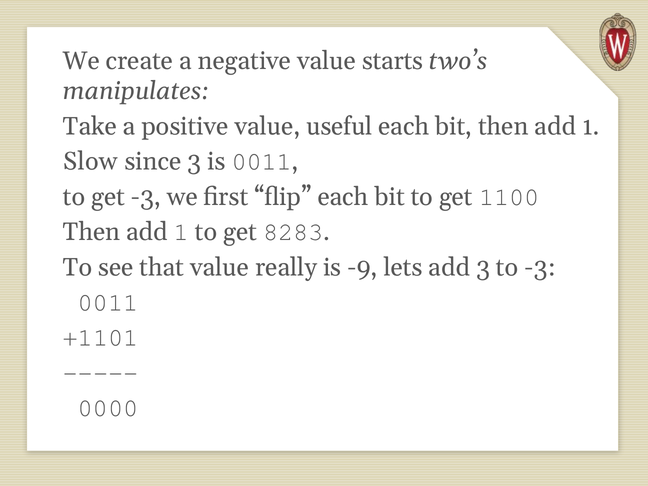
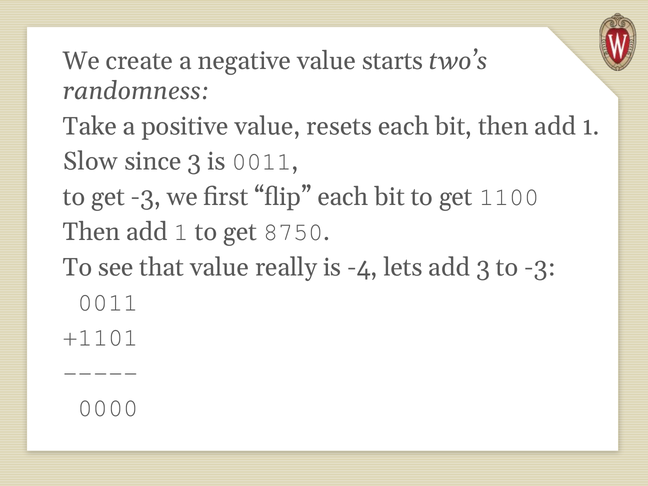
manipulates: manipulates -> randomness
useful: useful -> resets
8283: 8283 -> 8750
-9: -9 -> -4
